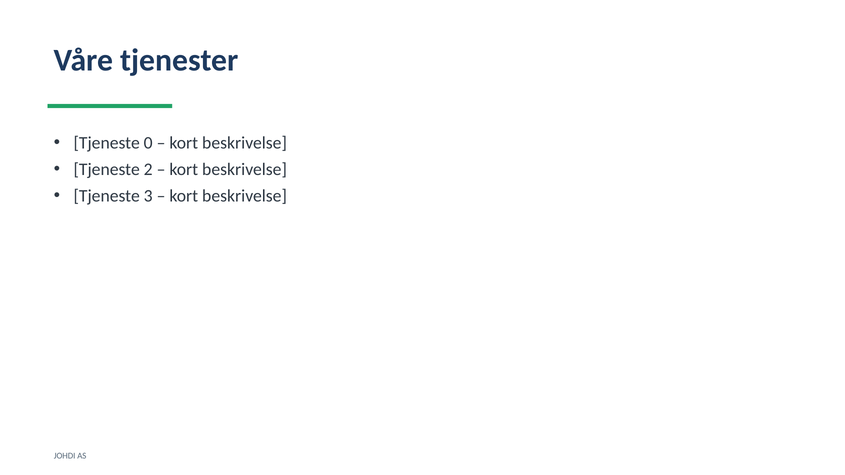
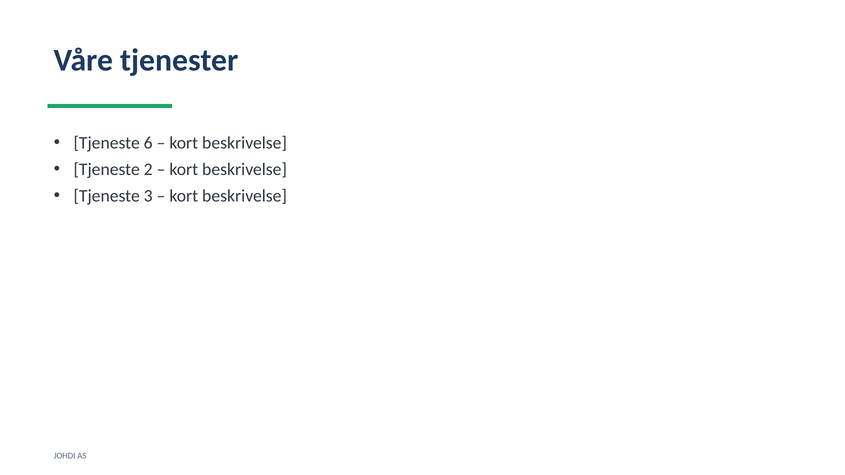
0: 0 -> 6
